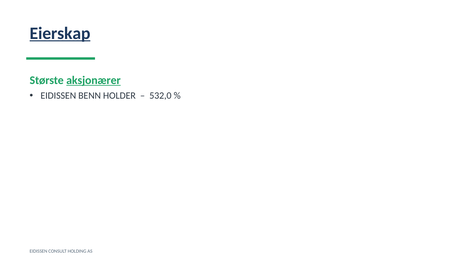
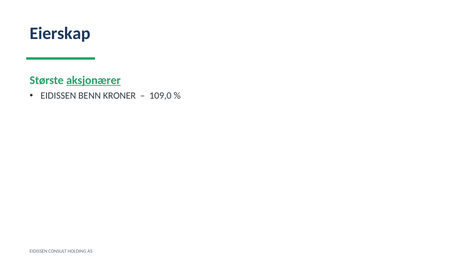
Eierskap underline: present -> none
HOLDER: HOLDER -> KRONER
532,0: 532,0 -> 109,0
